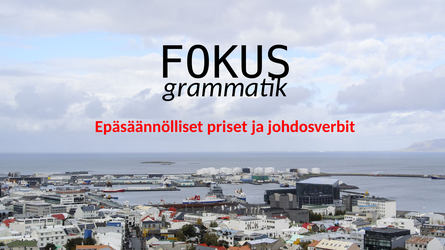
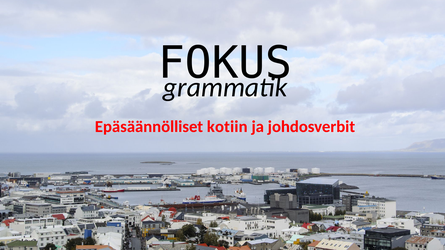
priset: priset -> kotiin
